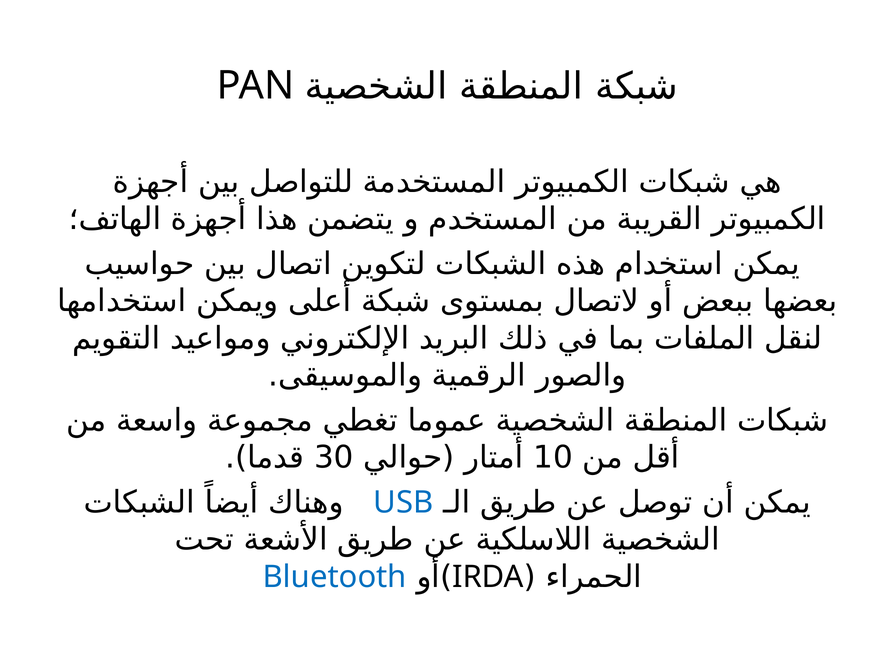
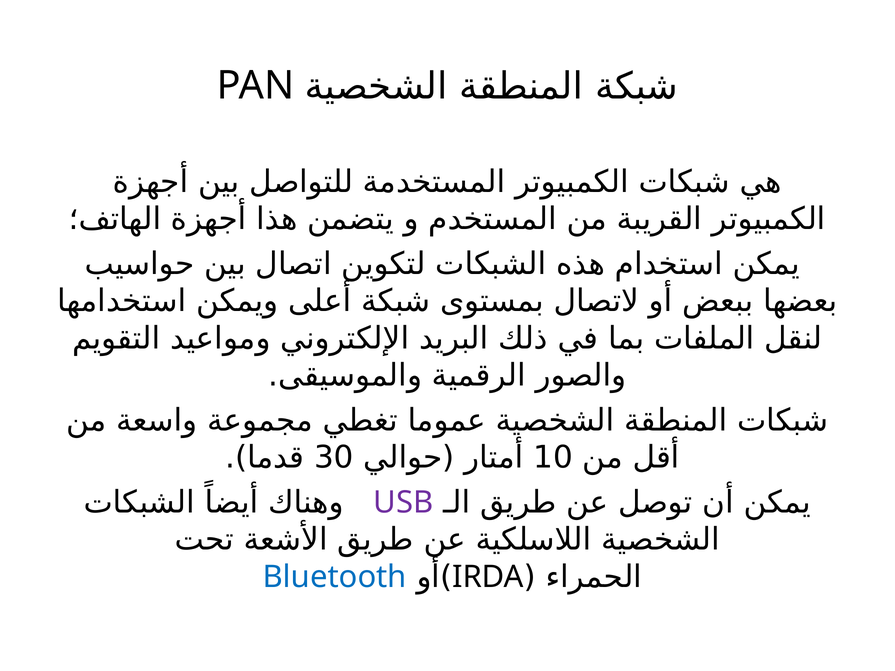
USB colour: blue -> purple
